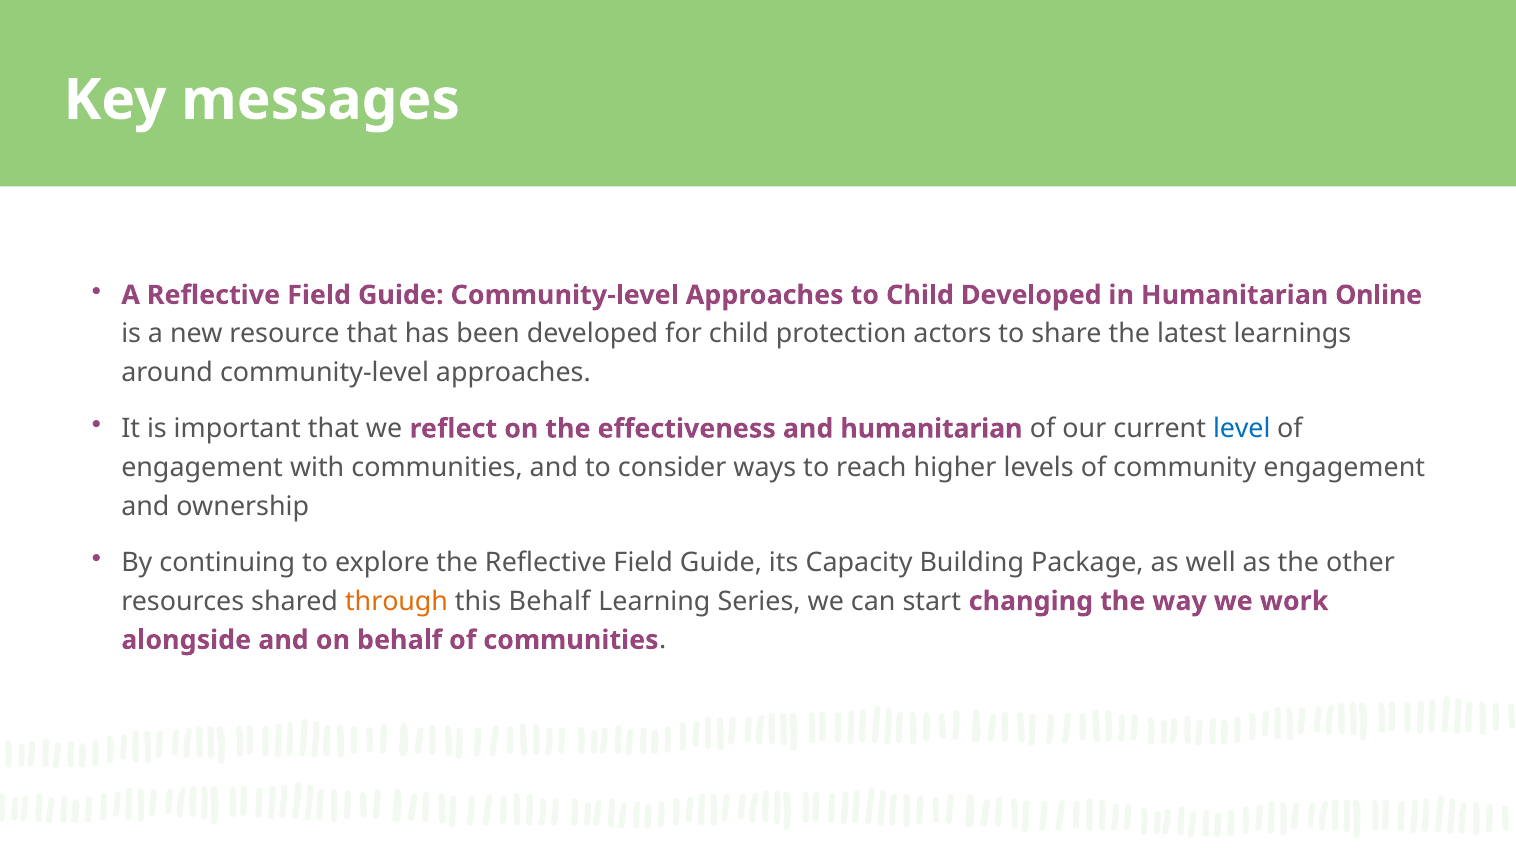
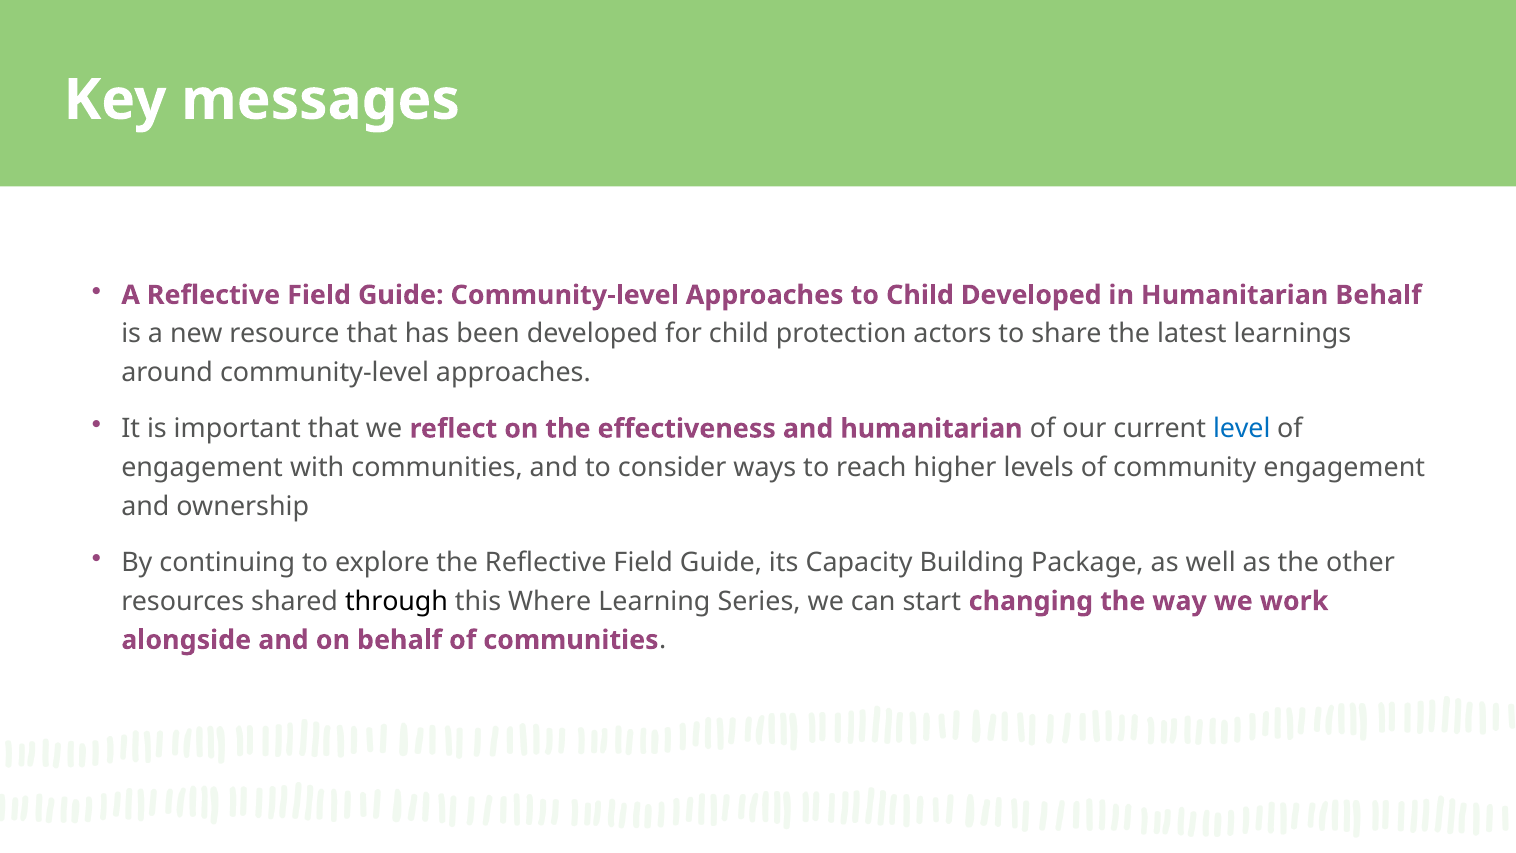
Humanitarian Online: Online -> Behalf
through colour: orange -> black
this Behalf: Behalf -> Where
